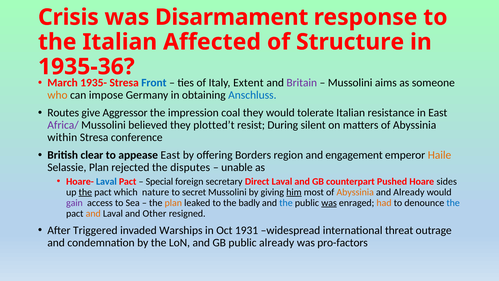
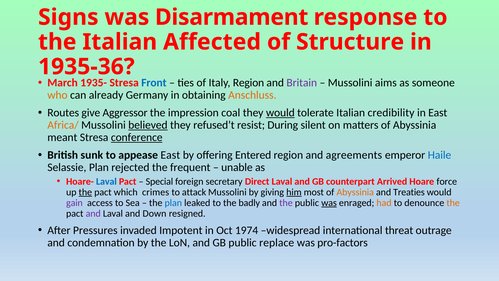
Crisis: Crisis -> Signs
Italy Extent: Extent -> Region
impose: impose -> already
Anschluss colour: blue -> orange
would at (280, 113) underline: none -> present
resistance: resistance -> credibility
Africa/ colour: purple -> orange
believed underline: none -> present
plotted’t: plotted’t -> refused’t
within: within -> meant
conference underline: none -> present
clear: clear -> sunk
Borders: Borders -> Entered
engagement: engagement -> agreements
Haile colour: orange -> blue
disputes: disputes -> frequent
Pushed: Pushed -> Arrived
sides: sides -> force
nature: nature -> crimes
secret: secret -> attack
and Already: Already -> Treaties
plan at (173, 203) colour: orange -> blue
the at (286, 203) colour: blue -> purple
the at (453, 203) colour: blue -> orange
and at (93, 213) colour: orange -> purple
Other: Other -> Down
Triggered: Triggered -> Pressures
Warships: Warships -> Impotent
1931: 1931 -> 1974
public already: already -> replace
